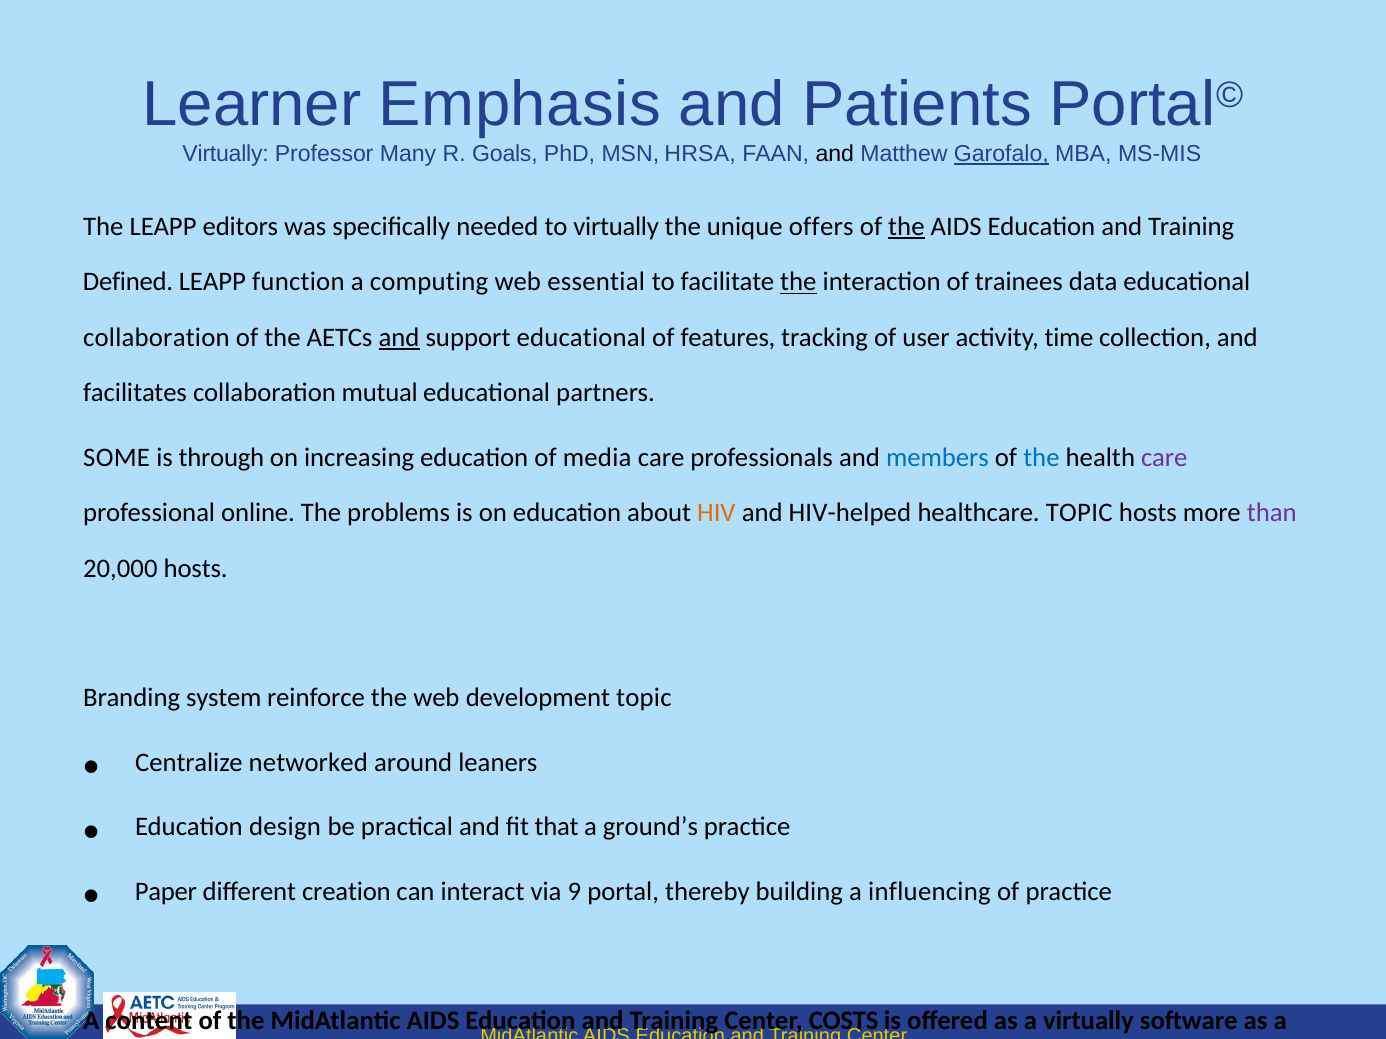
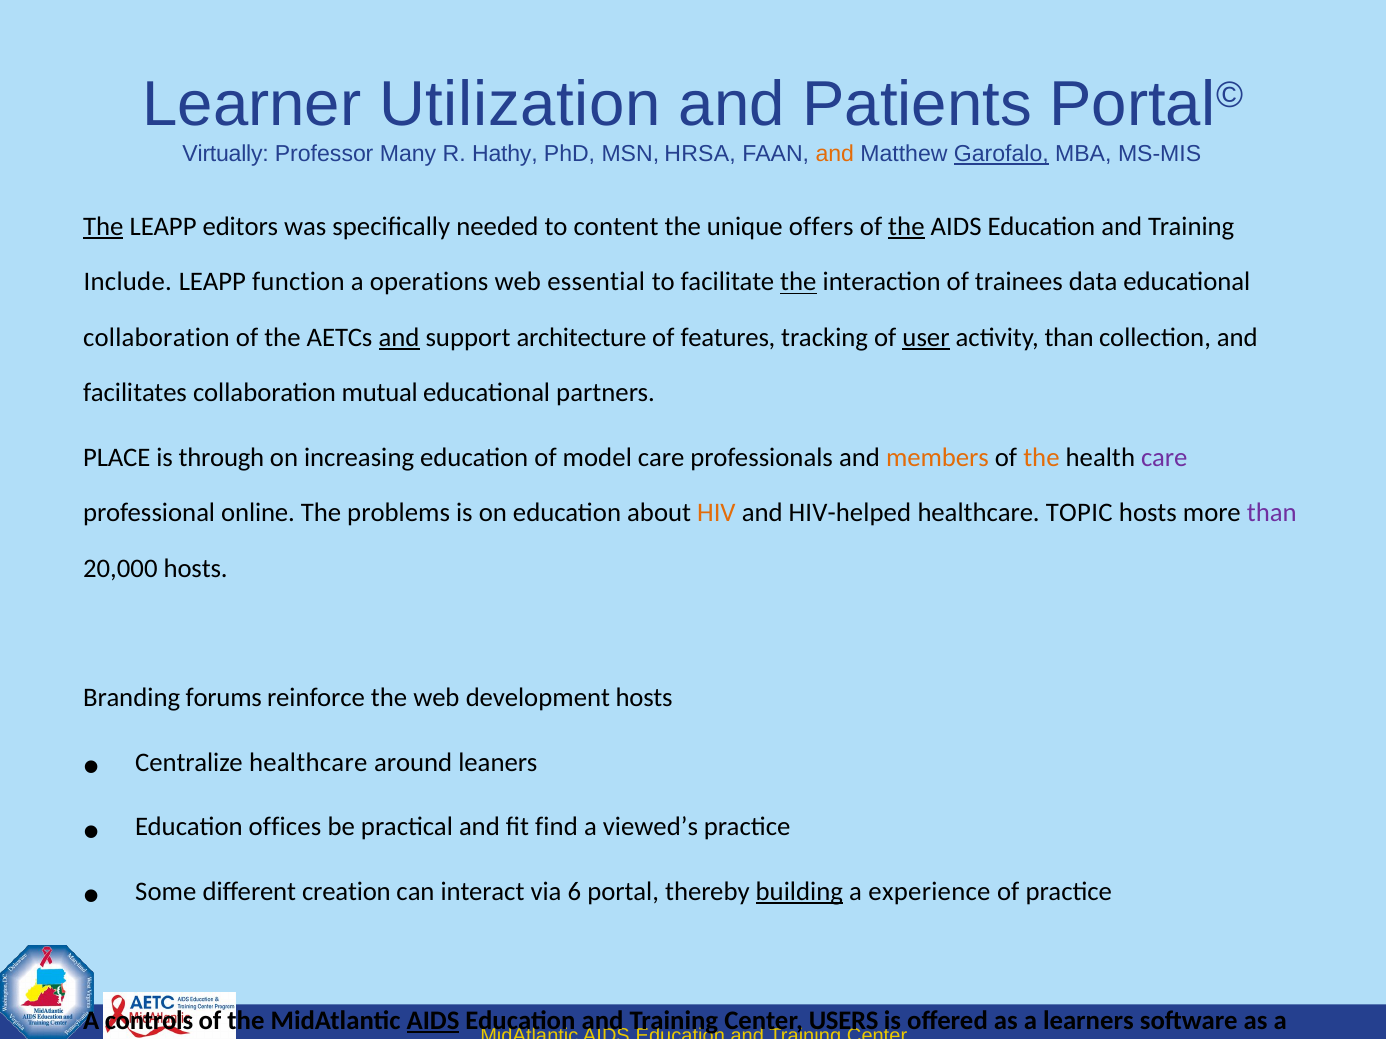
Emphasis: Emphasis -> Utilization
Goals: Goals -> Hathy
and at (835, 154) colour: black -> orange
The at (103, 227) underline: none -> present
to virtually: virtually -> content
Defined: Defined -> Include
computing: computing -> operations
support educational: educational -> architecture
user underline: none -> present
activity time: time -> than
SOME: SOME -> PLACE
media: media -> model
members colour: blue -> orange
the at (1041, 458) colour: blue -> orange
system: system -> forums
development topic: topic -> hosts
Centralize networked: networked -> healthcare
Education design: design -> offices
that: that -> find
ground’s: ground’s -> viewed’s
Paper: Paper -> Some
9: 9 -> 6
building underline: none -> present
influencing: influencing -> experience
content: content -> controls
AIDS at (433, 1021) underline: none -> present
COSTS: COSTS -> USERS
a virtually: virtually -> learners
